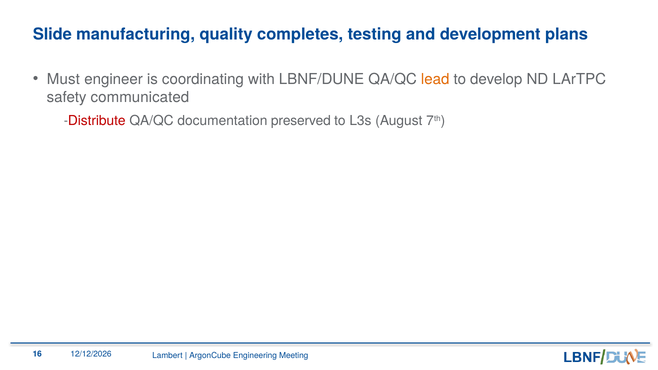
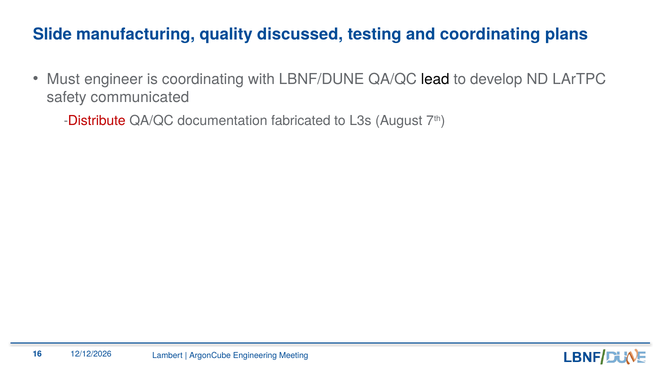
completes: completes -> discussed
and development: development -> coordinating
lead colour: orange -> black
preserved: preserved -> fabricated
